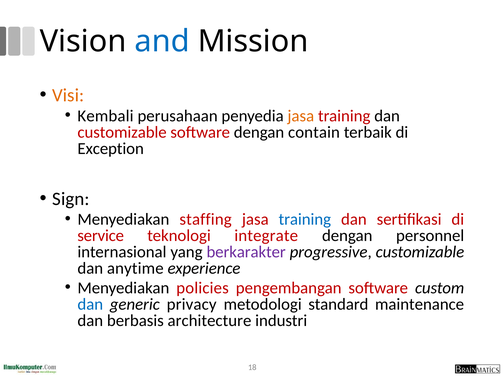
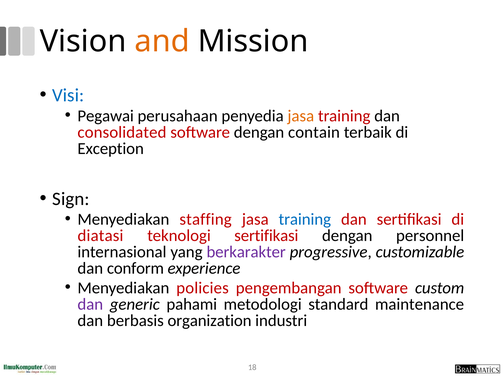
and colour: blue -> orange
Visi colour: orange -> blue
Kembali: Kembali -> Pegawai
customizable at (122, 132): customizable -> consolidated
service: service -> diatasi
teknologi integrate: integrate -> sertifikasi
anytime: anytime -> conform
dan at (90, 304) colour: blue -> purple
privacy: privacy -> pahami
architecture: architecture -> organization
